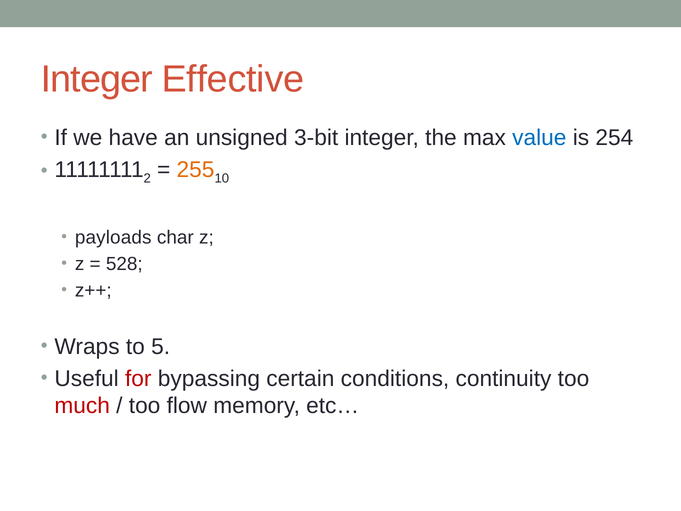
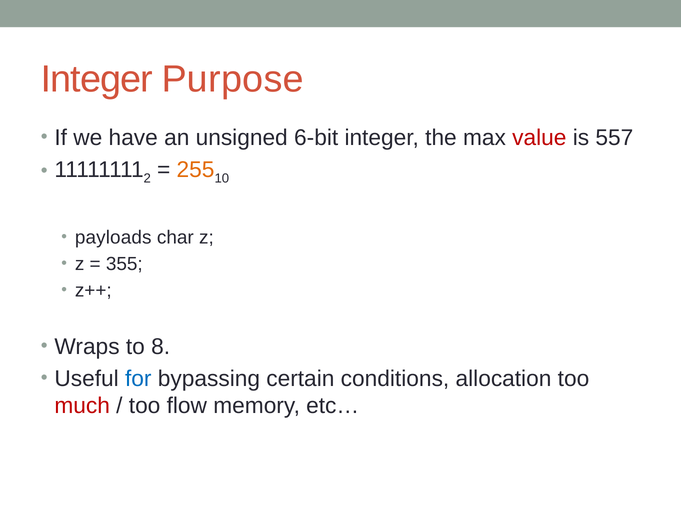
Effective: Effective -> Purpose
3-bit: 3-bit -> 6-bit
value colour: blue -> red
254: 254 -> 557
528: 528 -> 355
5: 5 -> 8
for colour: red -> blue
continuity: continuity -> allocation
